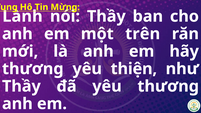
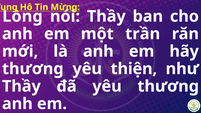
Lành: Lành -> Lòng
trên: trên -> trần
